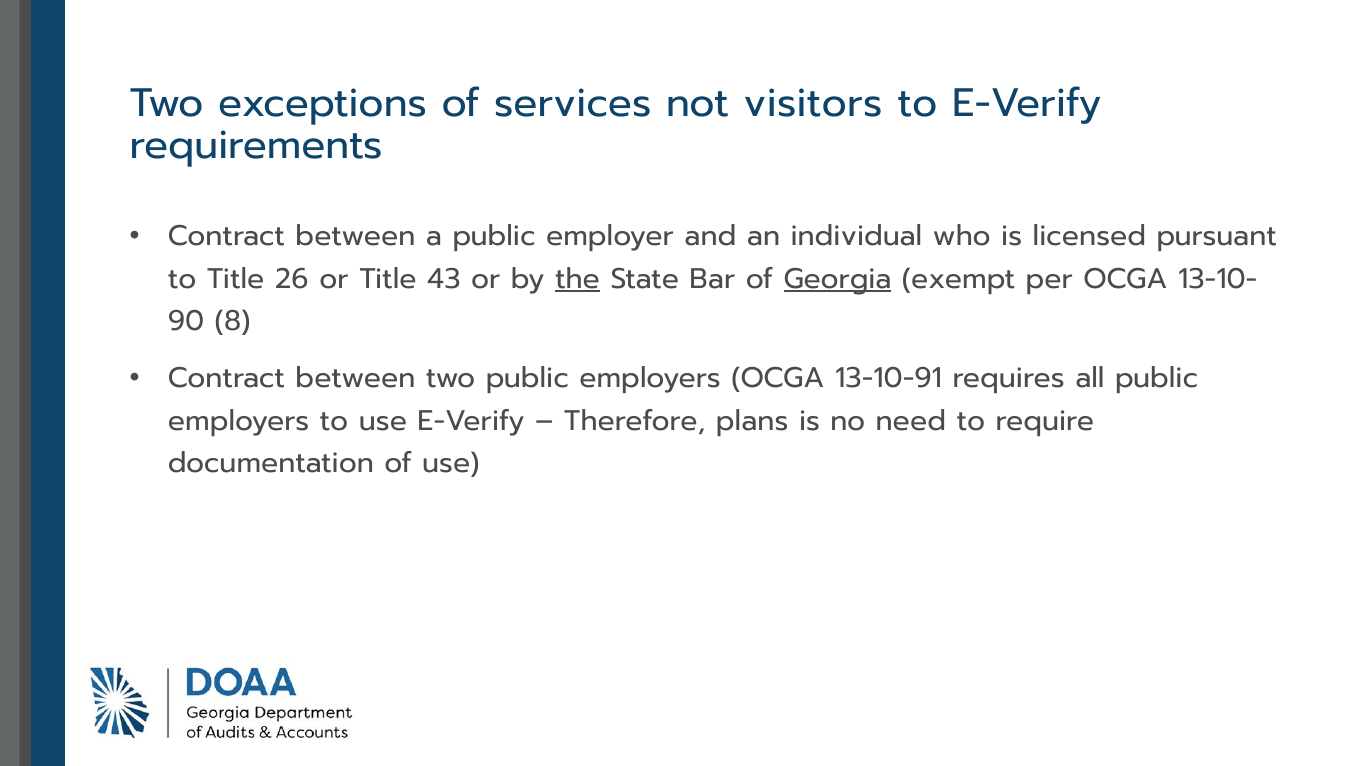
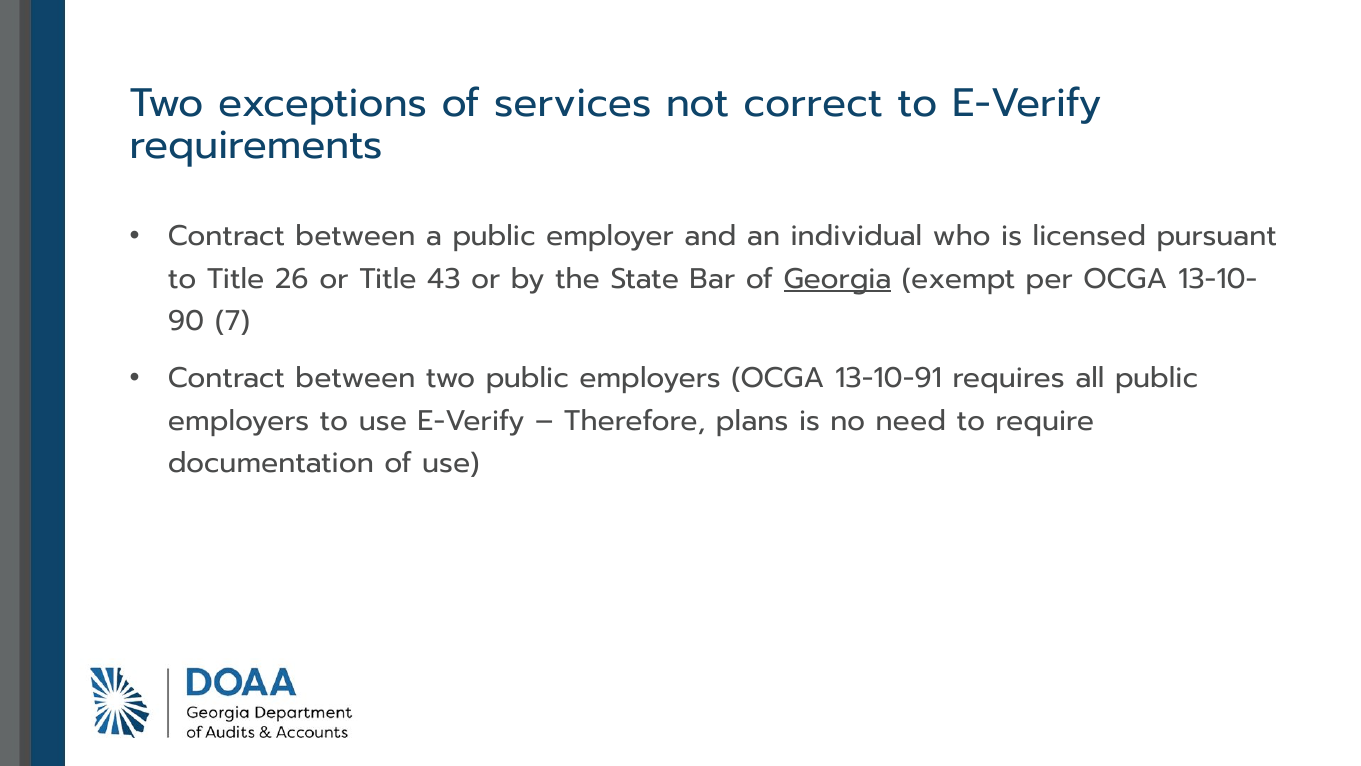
visitors: visitors -> correct
the underline: present -> none
8: 8 -> 7
